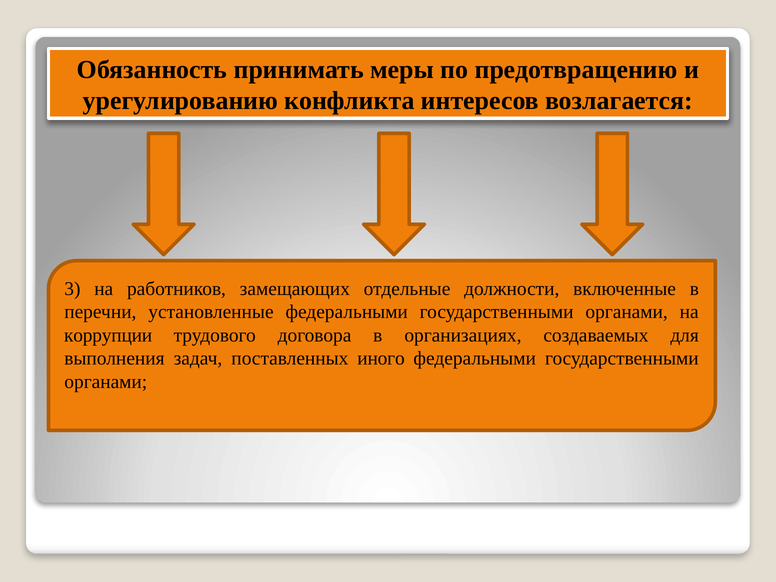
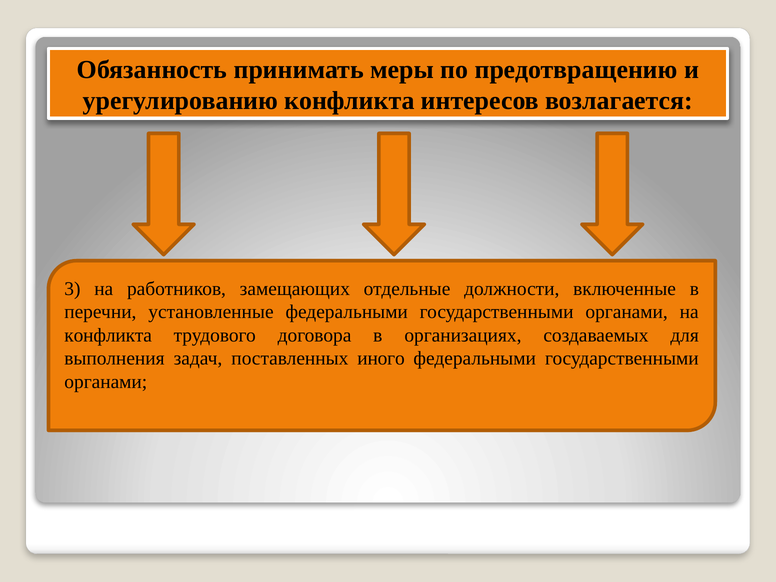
коррупции at (108, 335): коррупции -> конфликта
